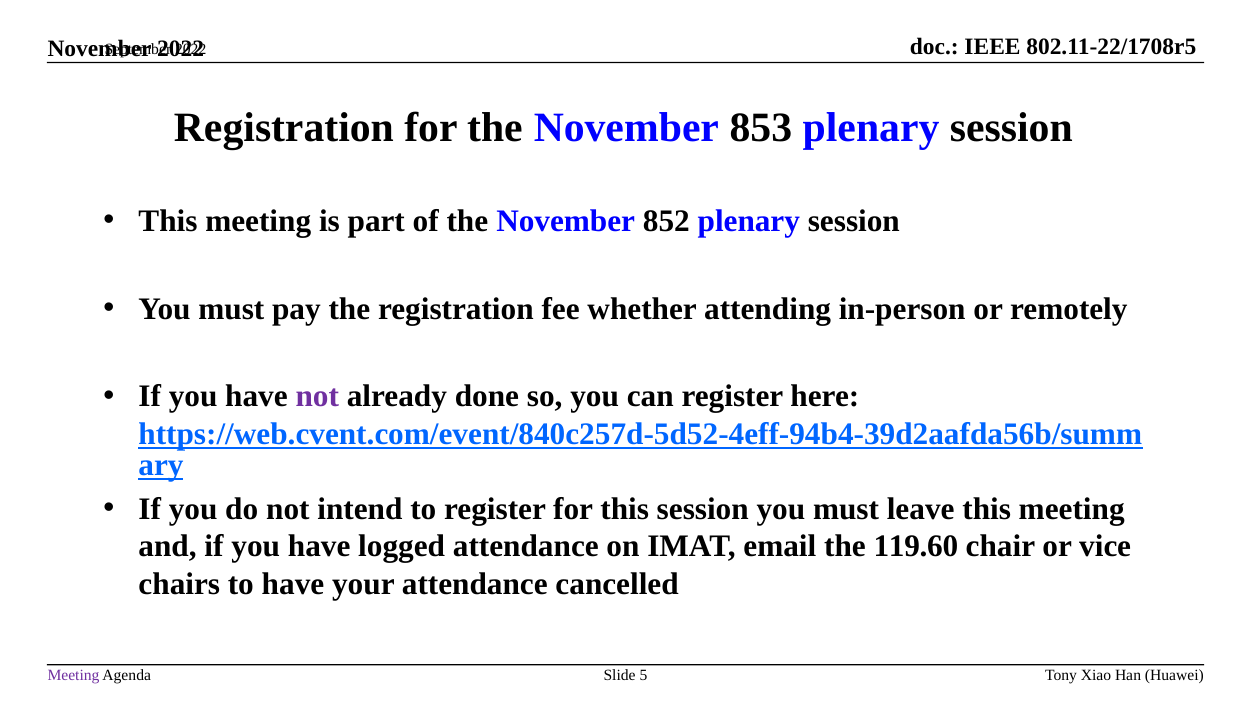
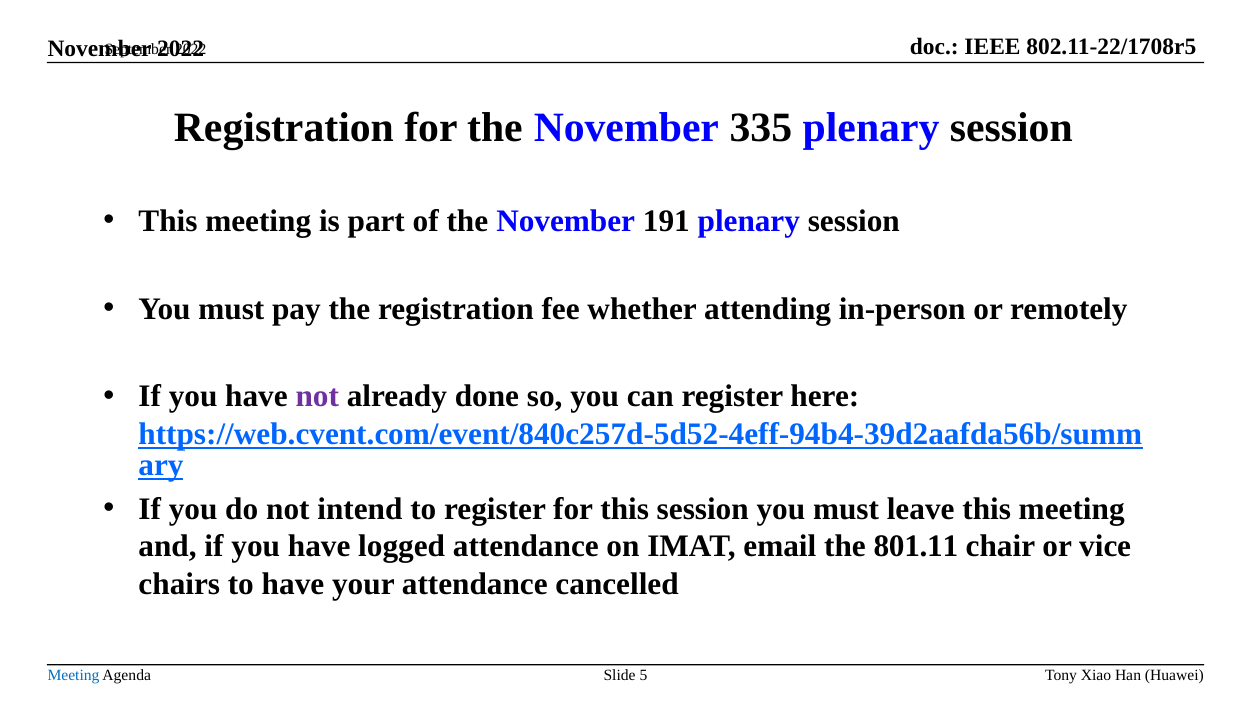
853: 853 -> 335
852: 852 -> 191
119.60: 119.60 -> 801.11
Meeting at (73, 675) colour: purple -> blue
